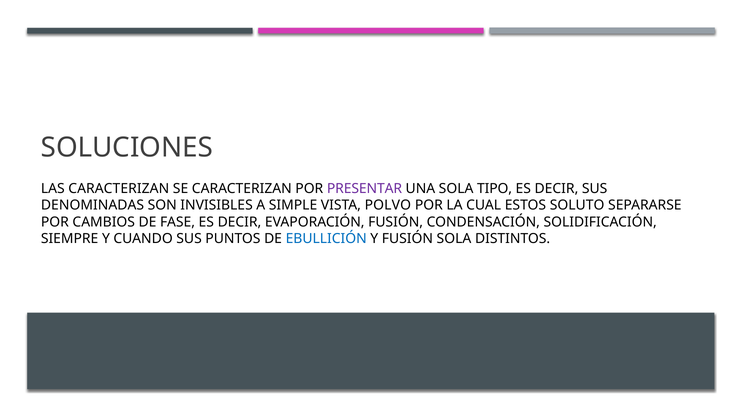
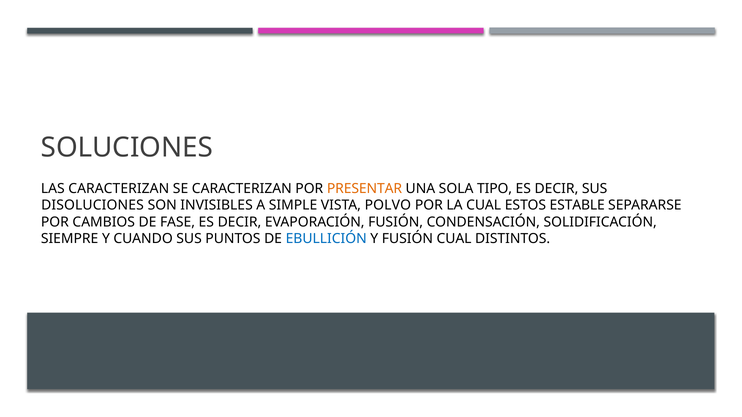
PRESENTAR colour: purple -> orange
DENOMINADAS: DENOMINADAS -> DISOLUCIONES
SOLUTO: SOLUTO -> ESTABLE
FUSIÓN SOLA: SOLA -> CUAL
